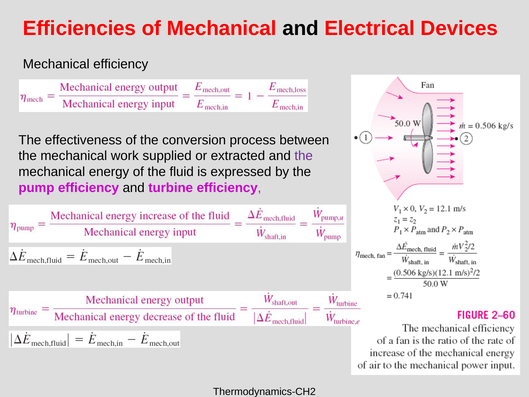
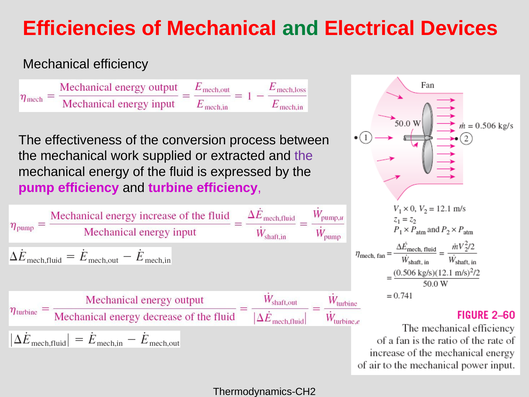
and at (301, 28) colour: black -> green
